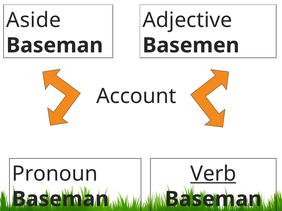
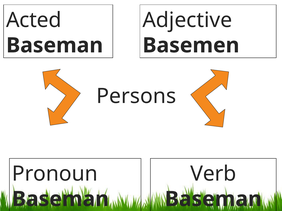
Aside: Aside -> Acted
Account: Account -> Persons
Verb underline: present -> none
